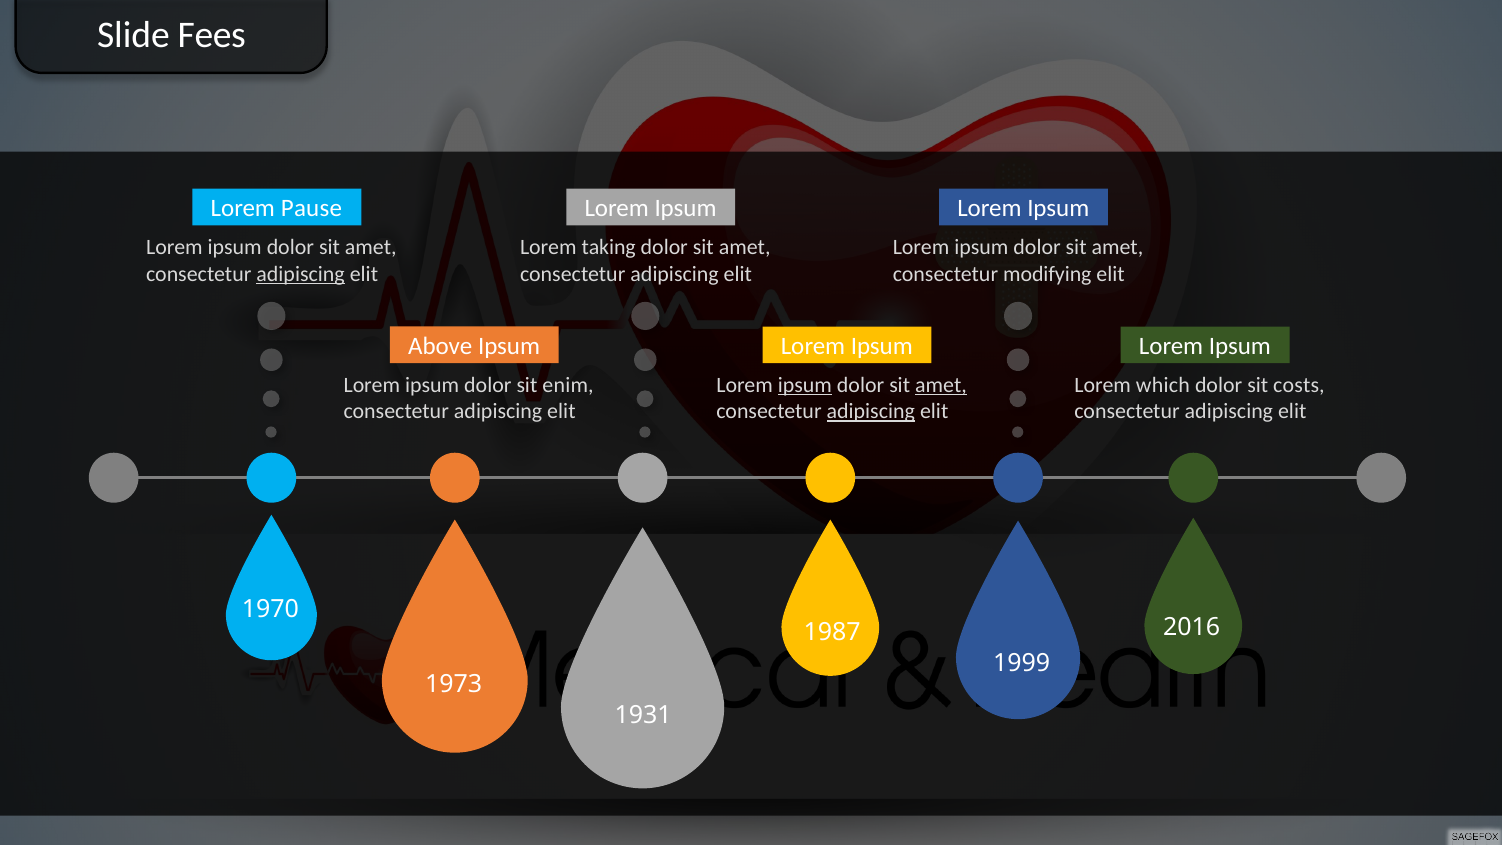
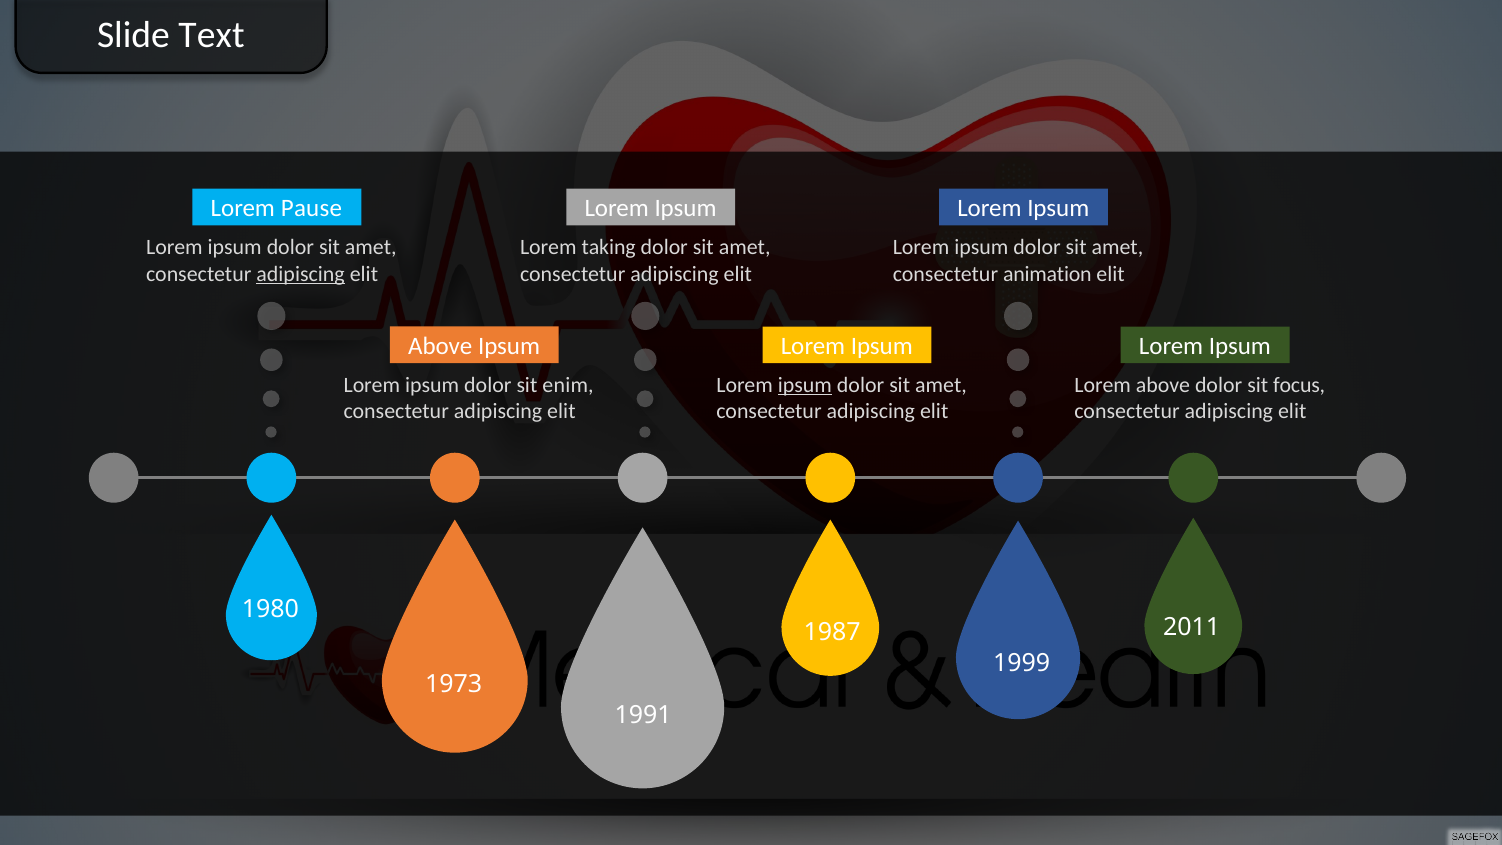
Fees: Fees -> Text
modifying: modifying -> animation
amet at (941, 385) underline: present -> none
Lorem which: which -> above
costs: costs -> focus
adipiscing at (871, 412) underline: present -> none
1970: 1970 -> 1980
2016: 2016 -> 2011
1931: 1931 -> 1991
